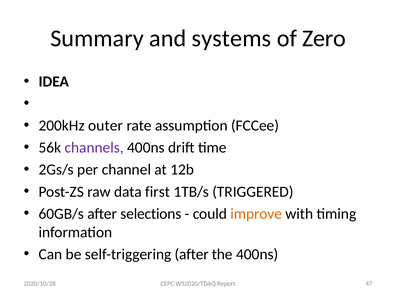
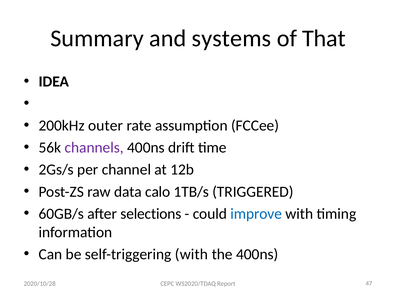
Zero: Zero -> That
first: first -> calo
improve colour: orange -> blue
self-triggering after: after -> with
